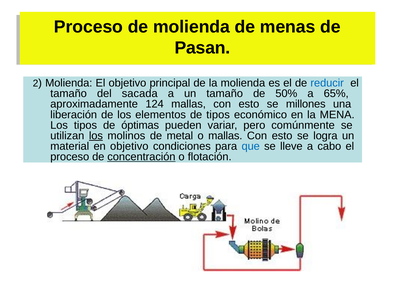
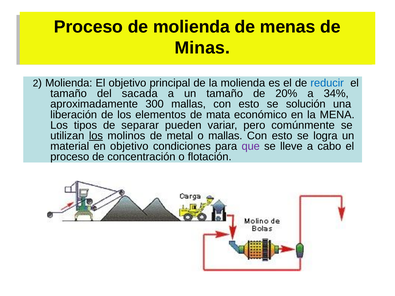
Pasan: Pasan -> Minas
50%: 50% -> 20%
65%: 65% -> 34%
124: 124 -> 300
millones: millones -> solución
de tipos: tipos -> mata
óptimas: óptimas -> separar
que colour: blue -> purple
concentración underline: present -> none
